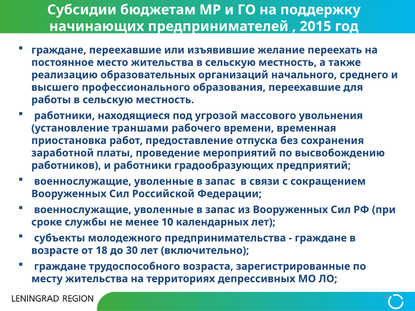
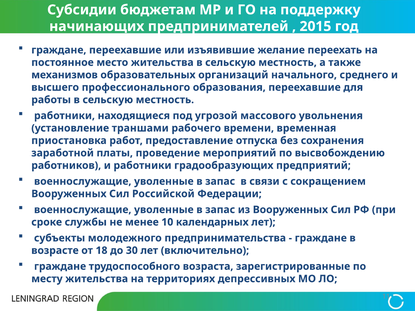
реализацию: реализацию -> механизмов
